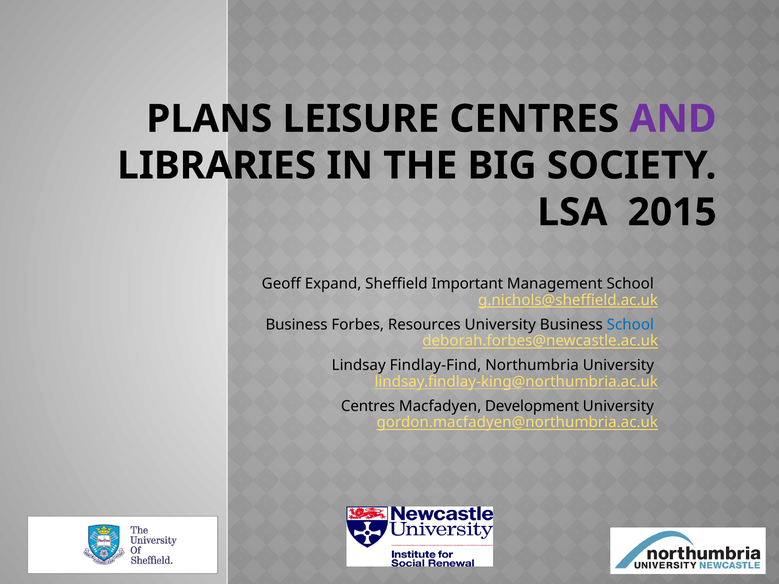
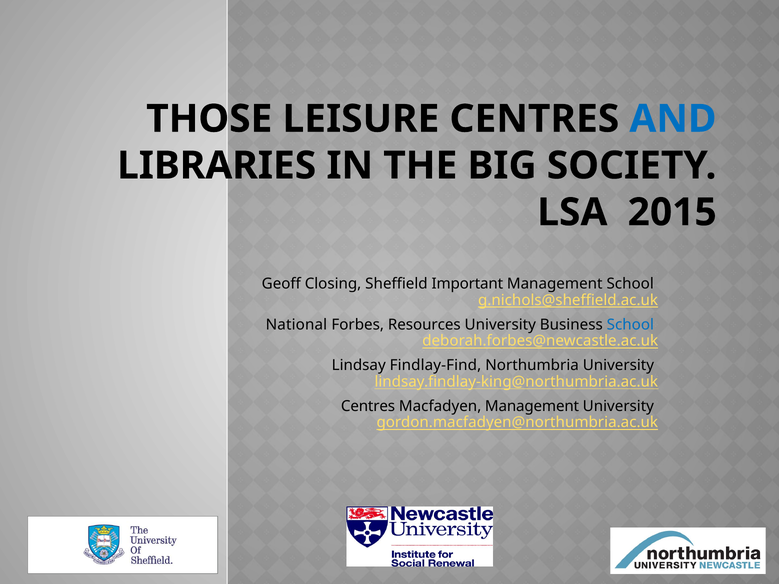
PLANS: PLANS -> THOSE
AND colour: purple -> blue
Expand: Expand -> Closing
Business at (297, 325): Business -> National
Macfadyen Development: Development -> Management
